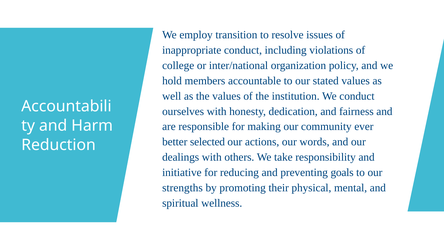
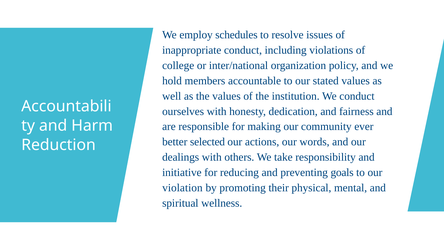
transition: transition -> schedules
strengths: strengths -> violation
